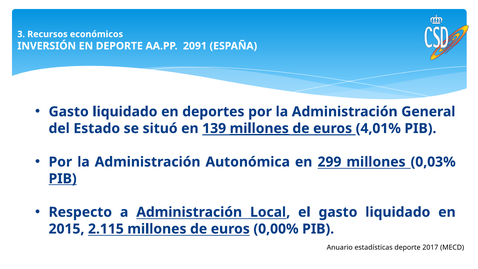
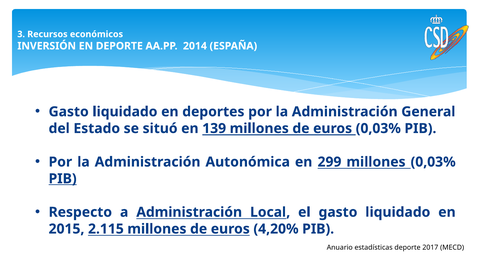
2091: 2091 -> 2014
millones at (259, 128) underline: present -> none
euros 4,01%: 4,01% -> 0,03%
0,00%: 0,00% -> 4,20%
